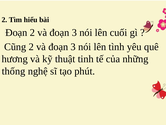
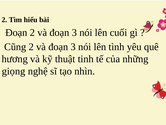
thống: thống -> giọng
phút: phút -> nhìn
